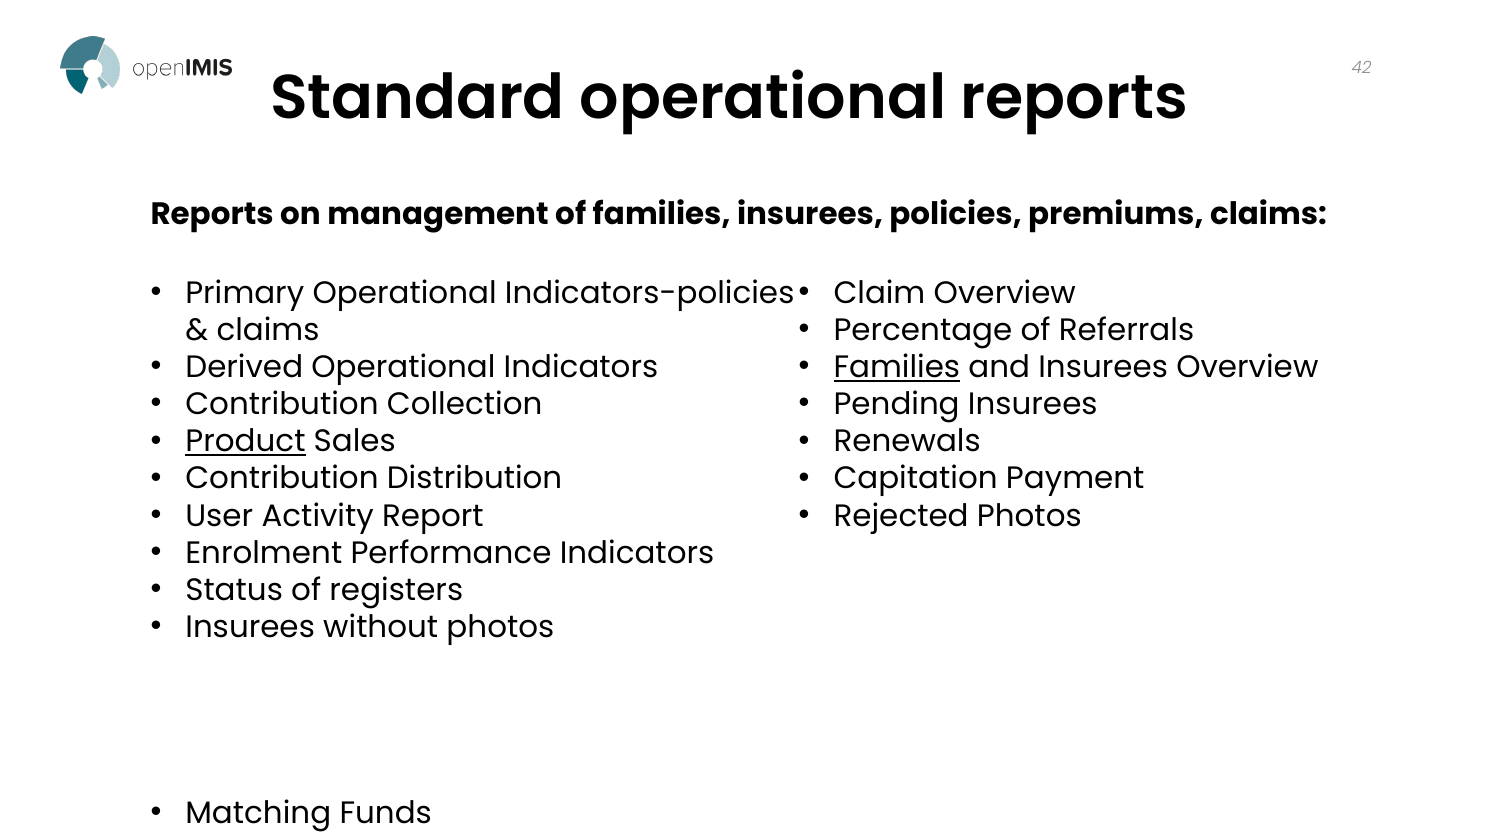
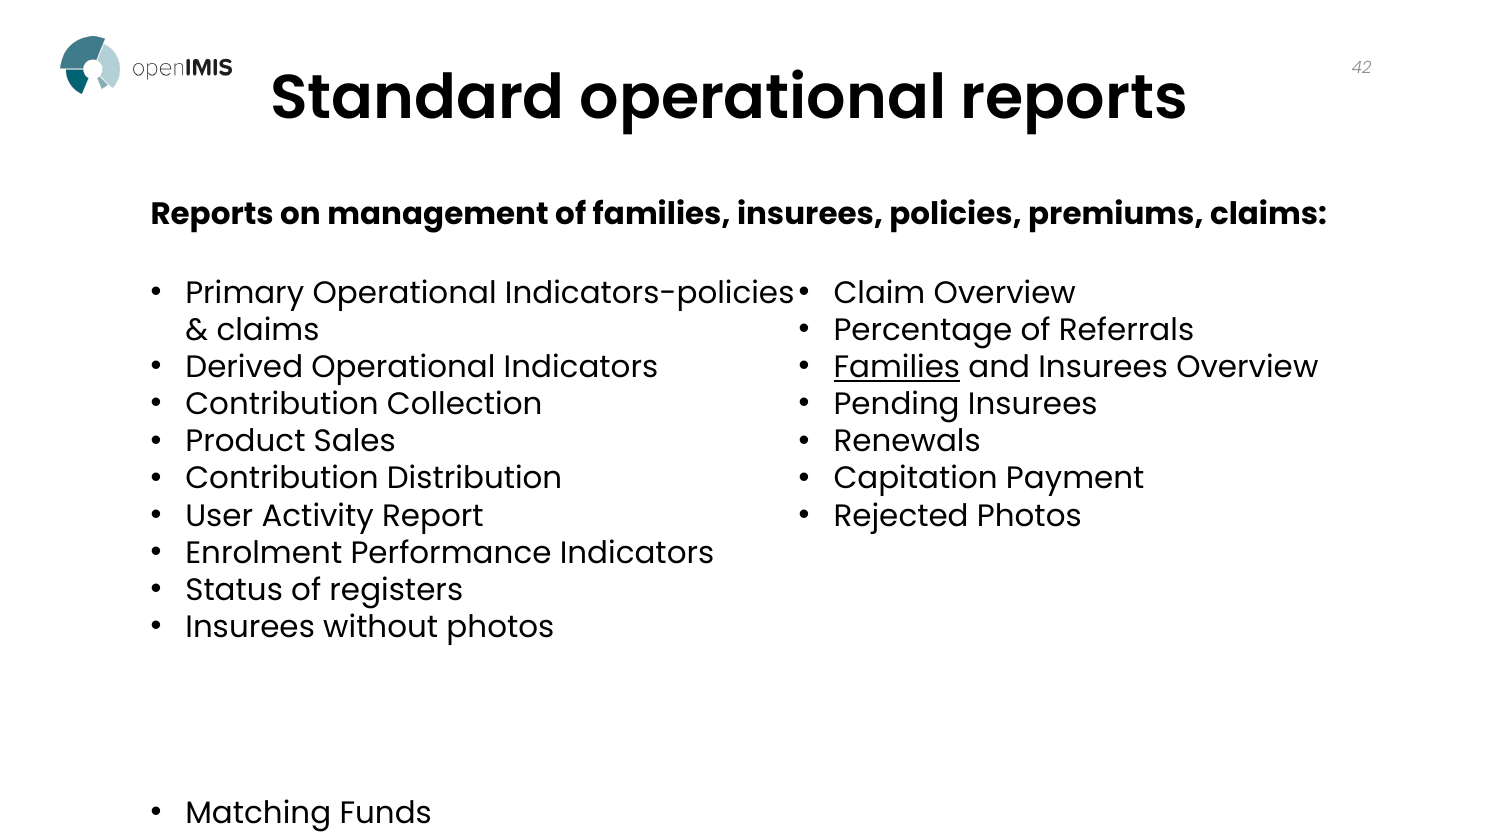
Product underline: present -> none
